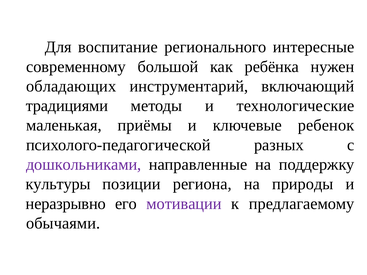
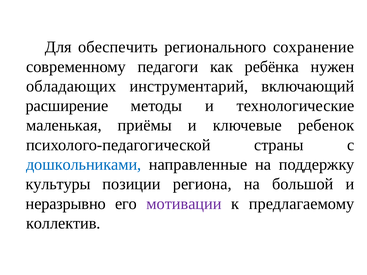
воспитание: воспитание -> обеспечить
интересные: интересные -> сохранение
большой: большой -> педагоги
традициями: традициями -> расширение
разных: разных -> страны
дошкольниками colour: purple -> blue
природы: природы -> большой
обычаями: обычаями -> коллектив
